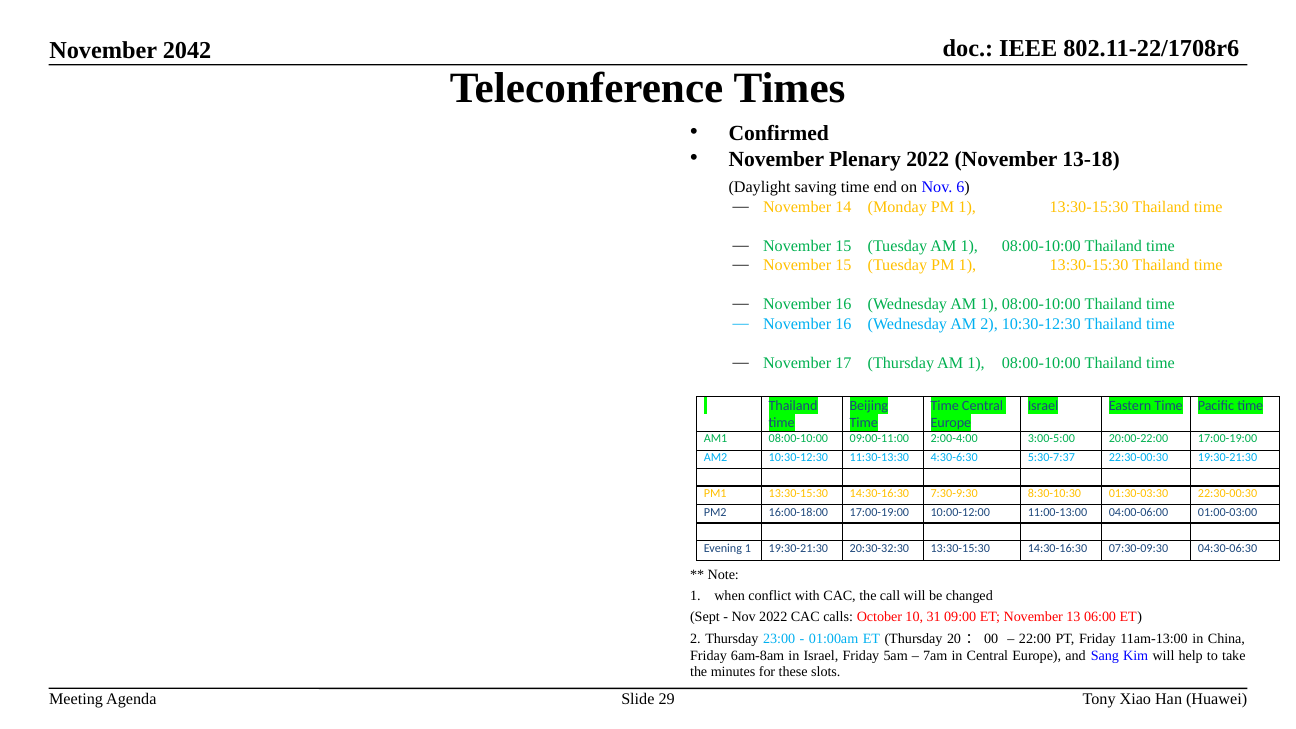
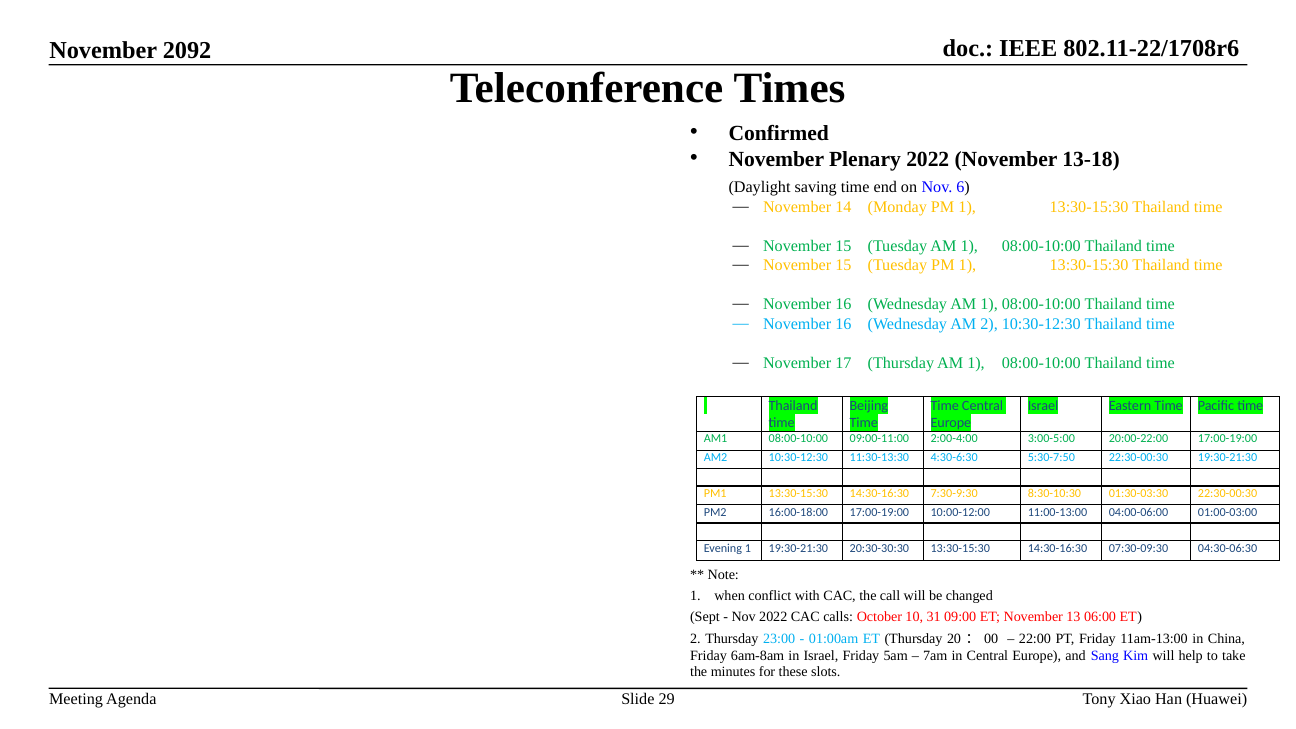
2042: 2042 -> 2092
5:30-7:37: 5:30-7:37 -> 5:30-7:50
20:30-32:30: 20:30-32:30 -> 20:30-30:30
